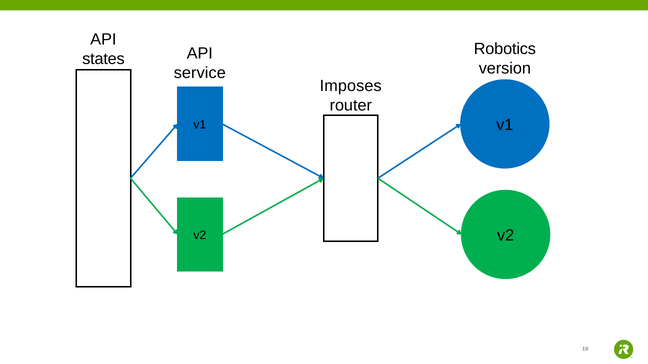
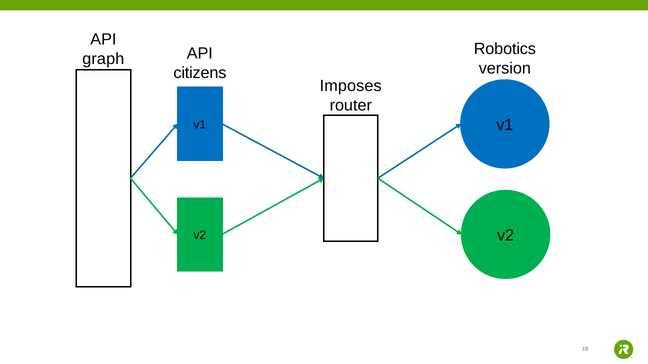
states: states -> graph
service: service -> citizens
